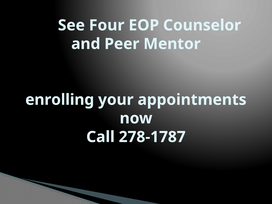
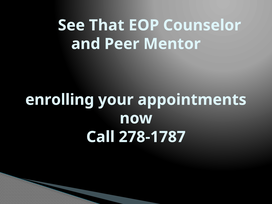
Four: Four -> That
